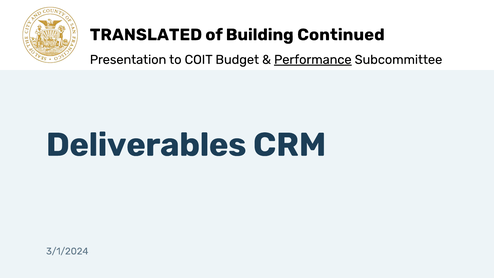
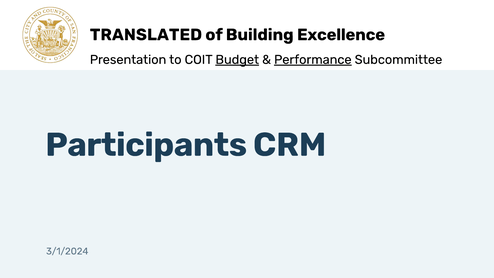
Continued: Continued -> Excellence
Budget underline: none -> present
Deliverables: Deliverables -> Participants
